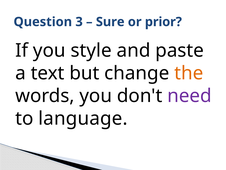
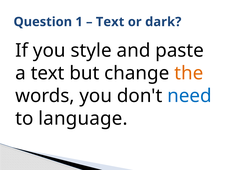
3: 3 -> 1
Sure at (110, 22): Sure -> Text
prior: prior -> dark
need colour: purple -> blue
